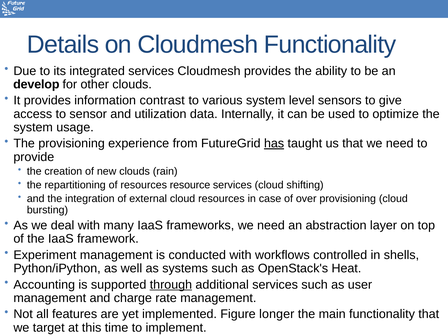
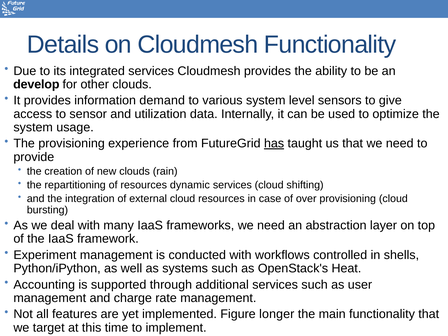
contrast: contrast -> demand
resource: resource -> dynamic
through underline: present -> none
